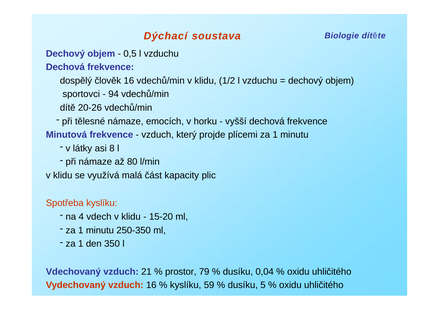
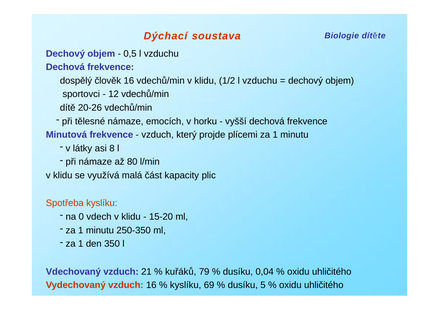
94: 94 -> 12
4: 4 -> 0
prostor: prostor -> kuřáků
59: 59 -> 69
